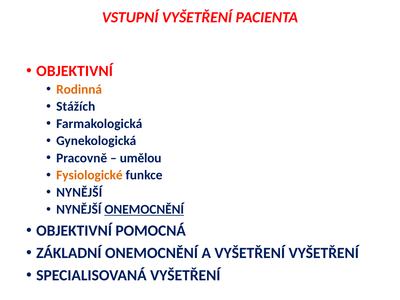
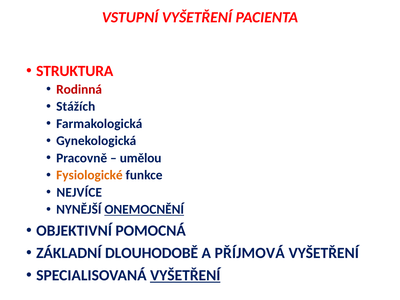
OBJEKTIVNÍ at (75, 71): OBJEKTIVNÍ -> STRUKTURA
Rodinná colour: orange -> red
NYNĚJŠÍ at (79, 192): NYNĚJŠÍ -> NEJVÍCE
ZÁKLADNÍ ONEMOCNĚNÍ: ONEMOCNĚNÍ -> DLOUHODOBĚ
A VYŠETŘENÍ: VYŠETŘENÍ -> PŘÍJMOVÁ
VYŠETŘENÍ at (185, 275) underline: none -> present
